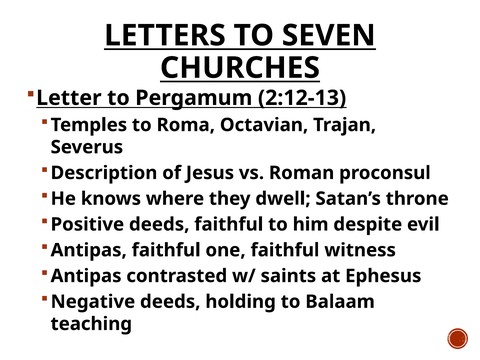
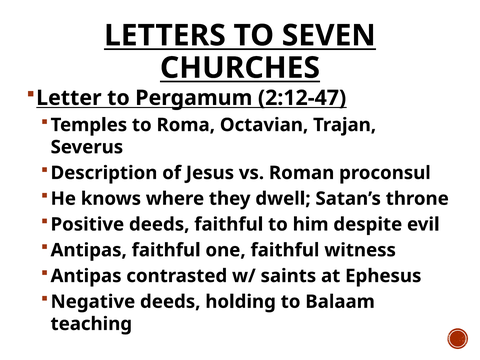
2:12-13: 2:12-13 -> 2:12-47
